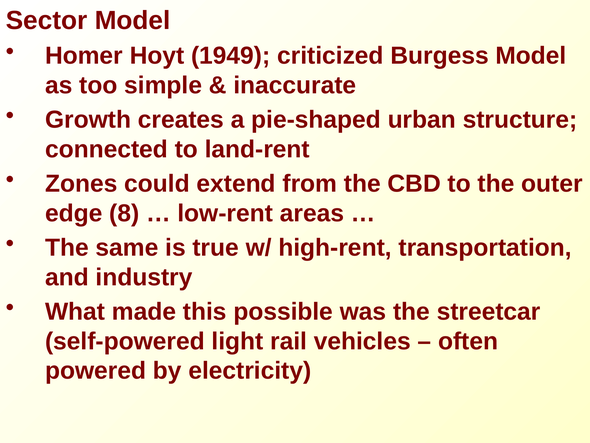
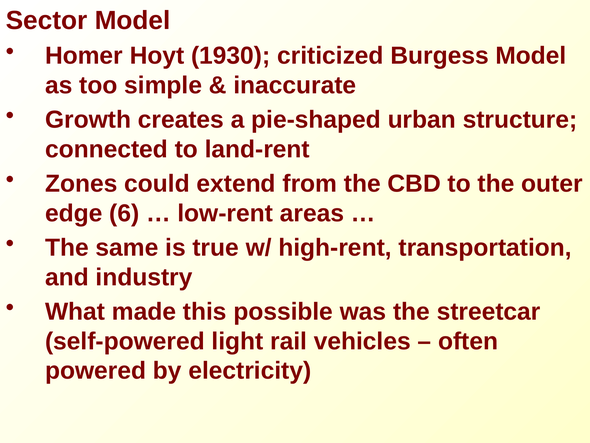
1949: 1949 -> 1930
8: 8 -> 6
